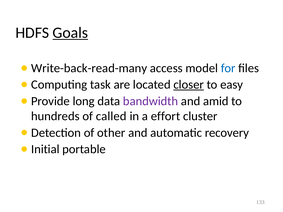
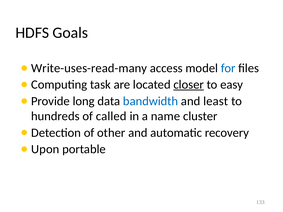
Goals underline: present -> none
Write-back-read-many: Write-back-read-many -> Write-uses-read-many
bandwidth colour: purple -> blue
amid: amid -> least
effort: effort -> name
Initial: Initial -> Upon
